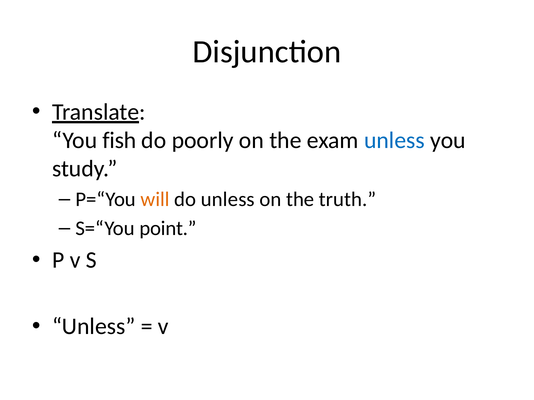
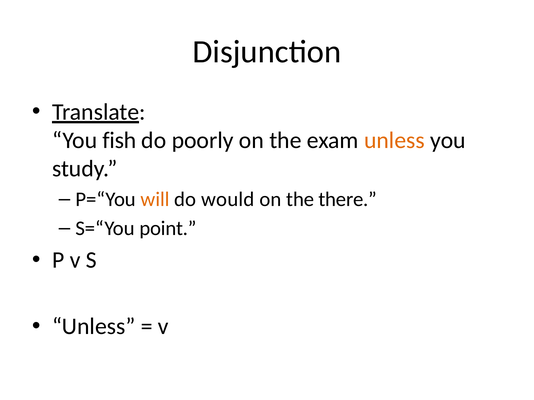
unless at (394, 141) colour: blue -> orange
do unless: unless -> would
truth: truth -> there
